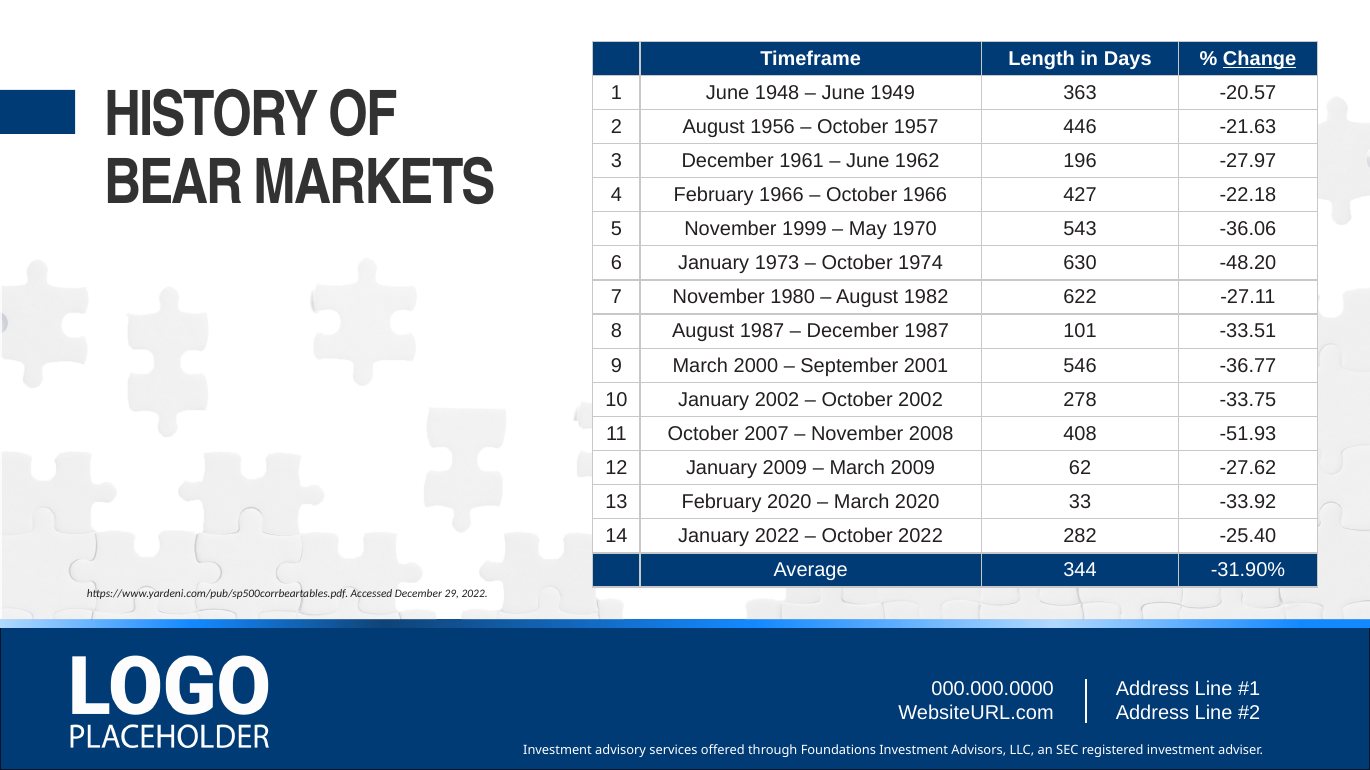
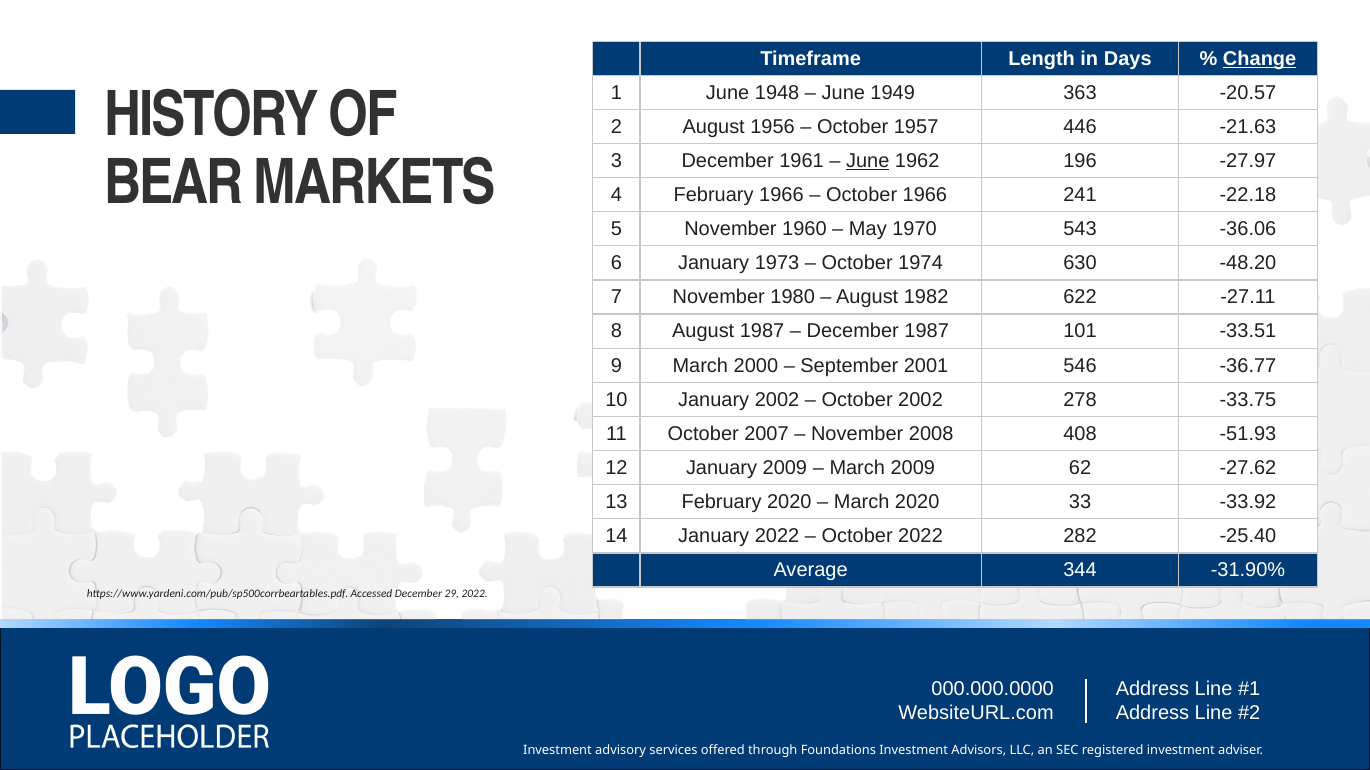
June at (868, 161) underline: none -> present
427: 427 -> 241
1999: 1999 -> 1960
